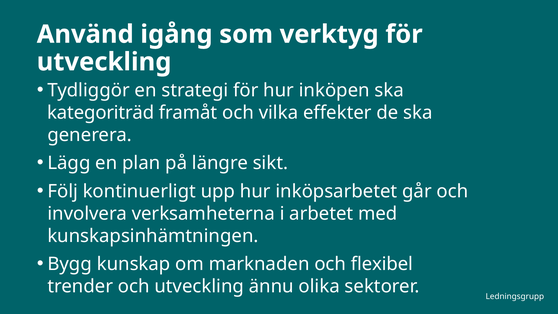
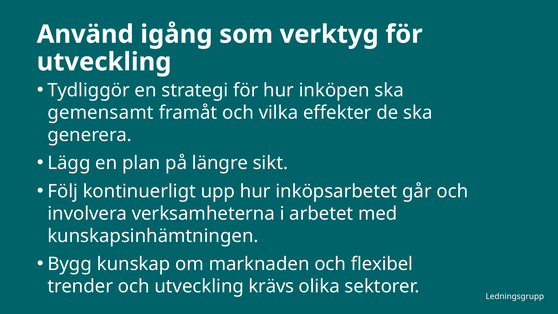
kategoriträd: kategoriträd -> gemensamt
ännu: ännu -> krävs
